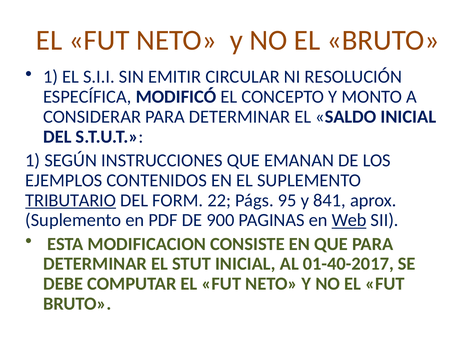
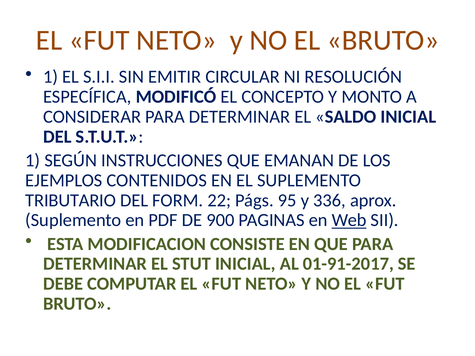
TRIBUTARIO underline: present -> none
841: 841 -> 336
01-40-2017: 01-40-2017 -> 01-91-2017
